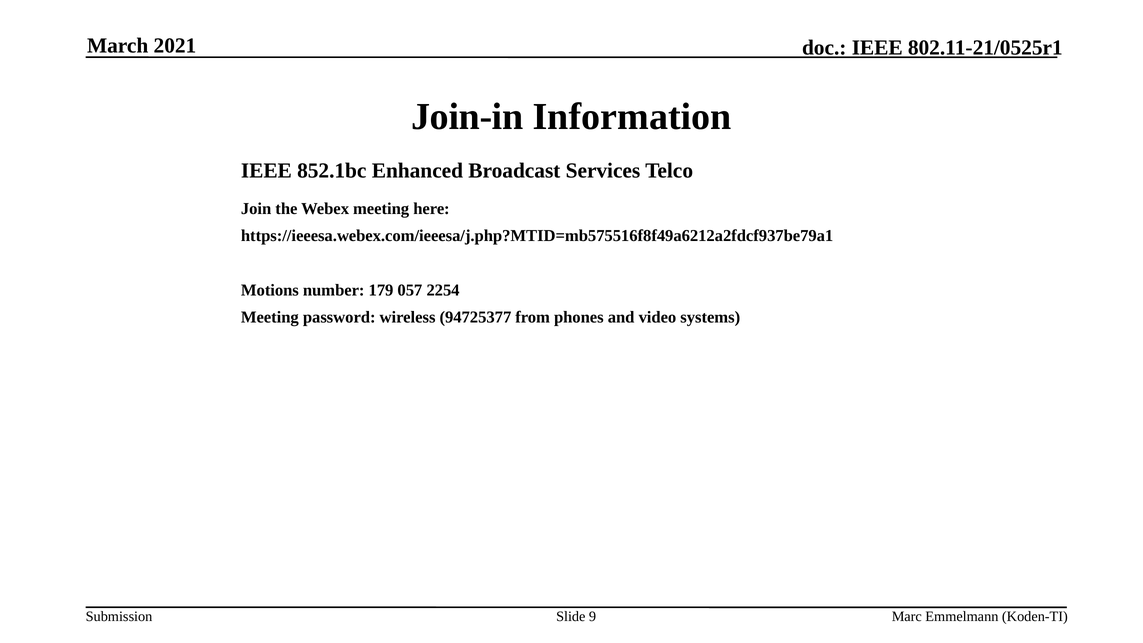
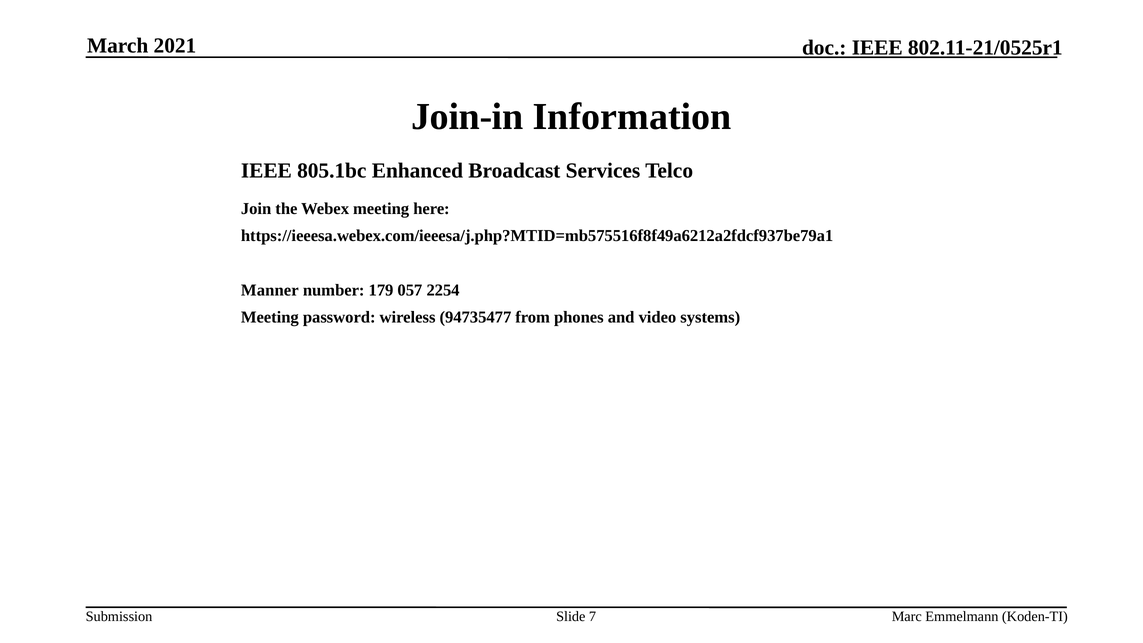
852.1bc: 852.1bc -> 805.1bc
Motions: Motions -> Manner
94725377: 94725377 -> 94735477
9: 9 -> 7
